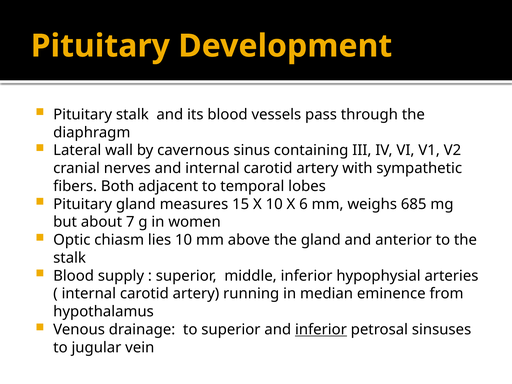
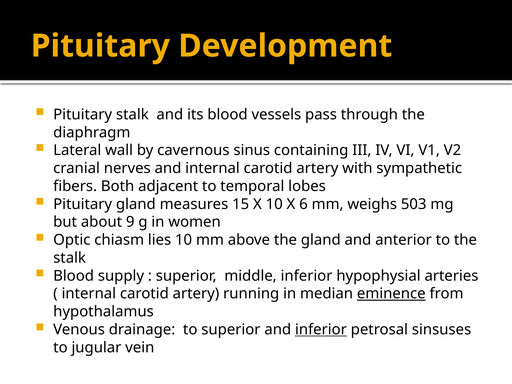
685: 685 -> 503
7: 7 -> 9
eminence underline: none -> present
